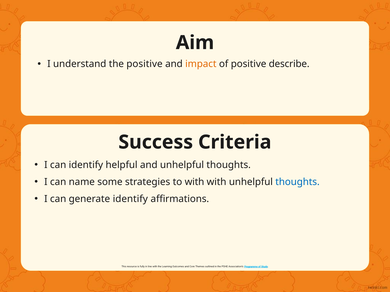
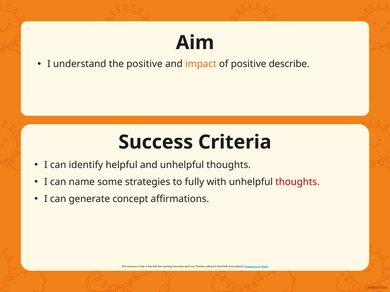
to with: with -> fully
thoughts at (298, 182) colour: blue -> red
generate identify: identify -> concept
